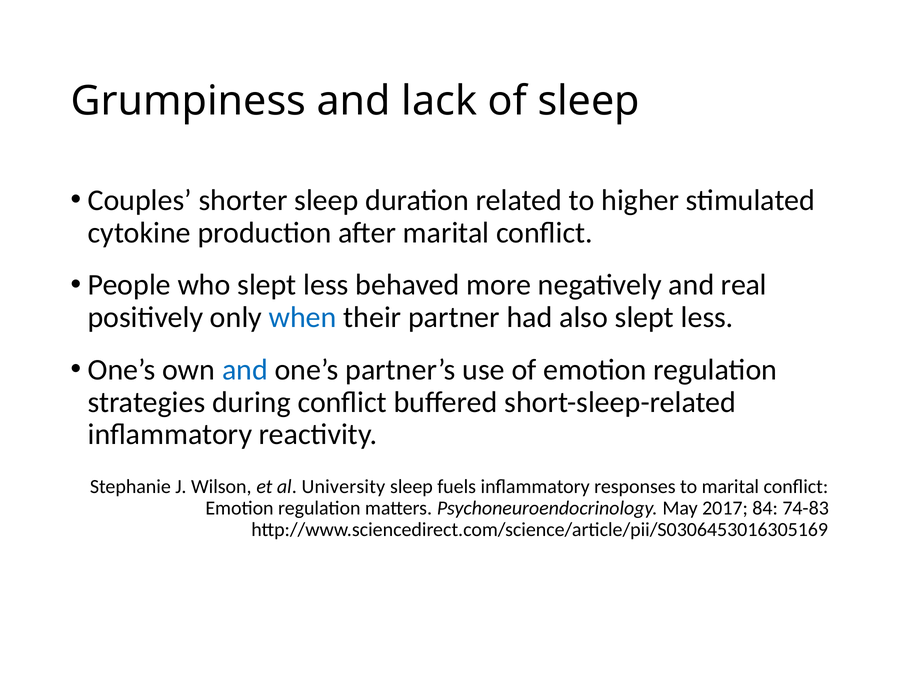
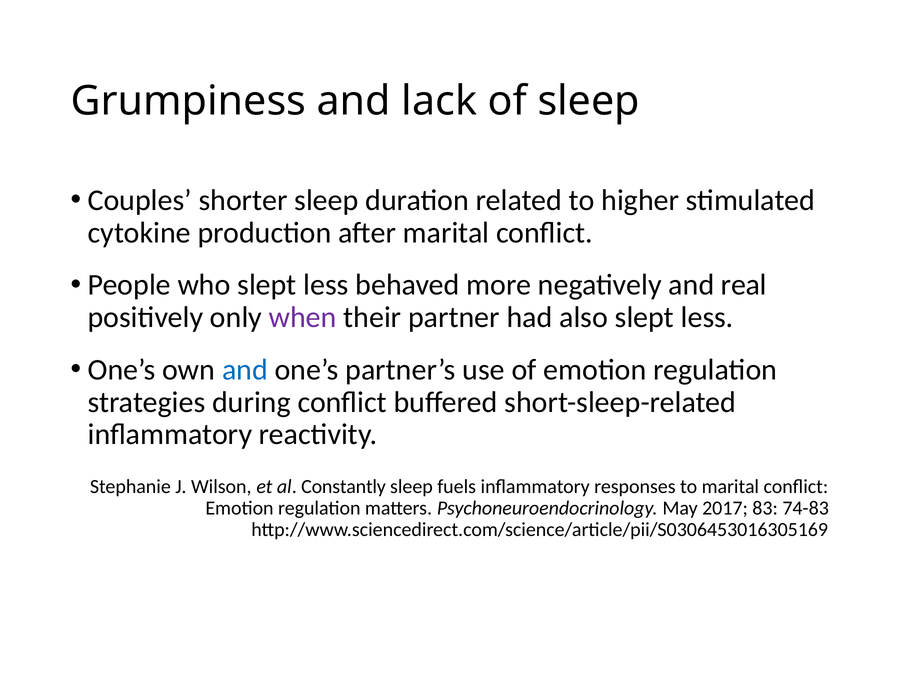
when colour: blue -> purple
University: University -> Constantly
84: 84 -> 83
